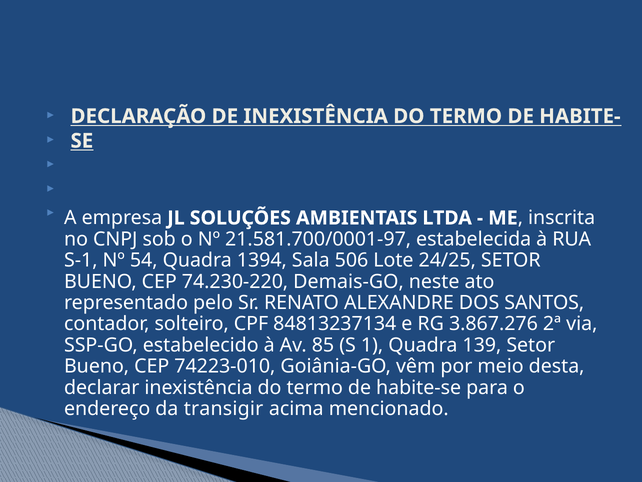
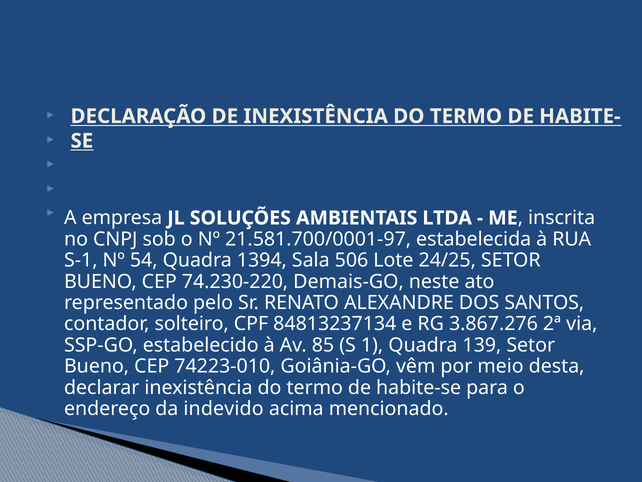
transigir: transigir -> indevido
